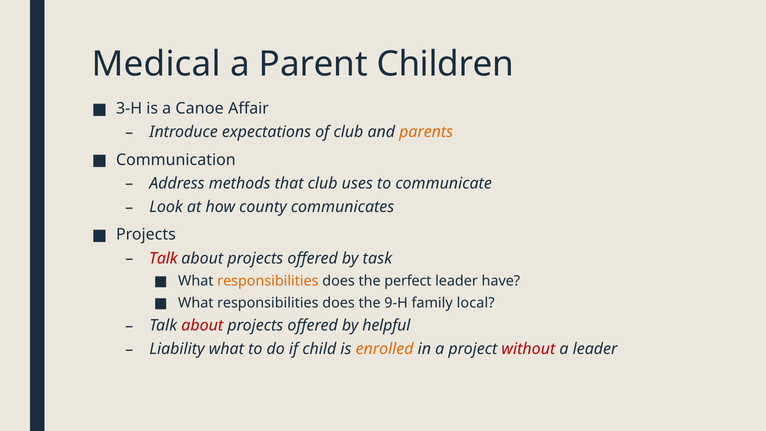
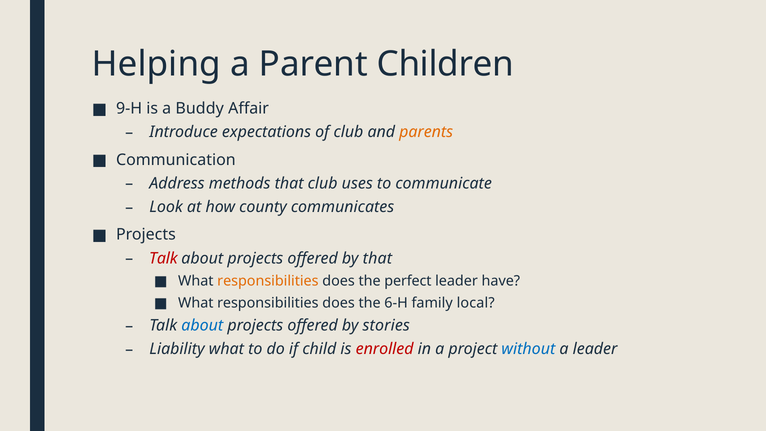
Medical: Medical -> Helping
3-H: 3-H -> 9-H
Canoe: Canoe -> Buddy
by task: task -> that
9-H: 9-H -> 6-H
about at (202, 325) colour: red -> blue
helpful: helpful -> stories
enrolled colour: orange -> red
without colour: red -> blue
